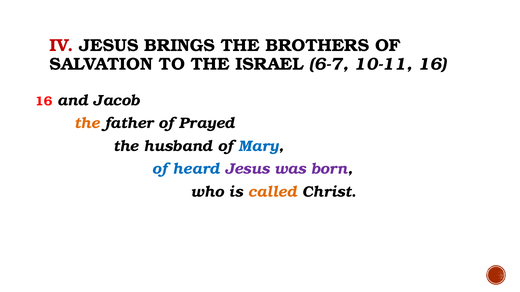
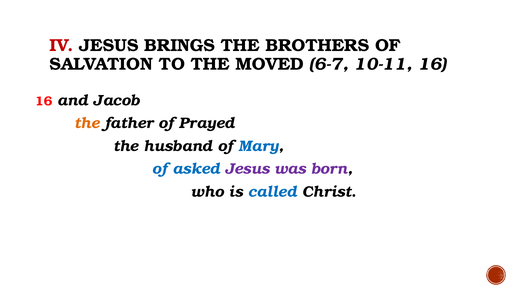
ISRAEL: ISRAEL -> MOVED
heard: heard -> asked
called colour: orange -> blue
